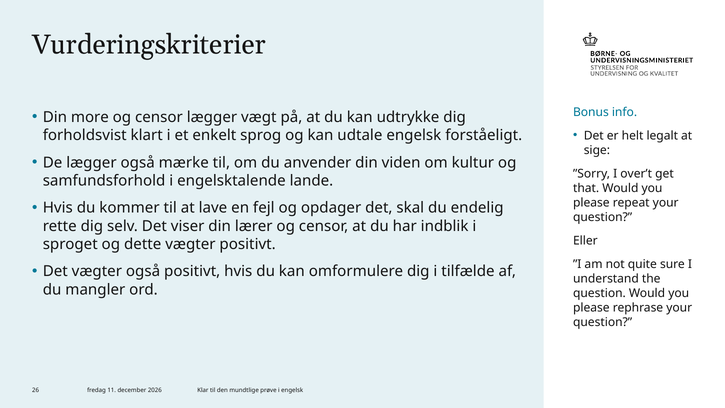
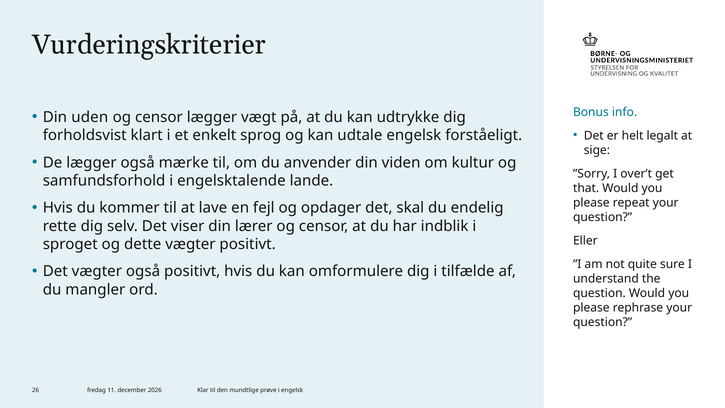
more: more -> uden
